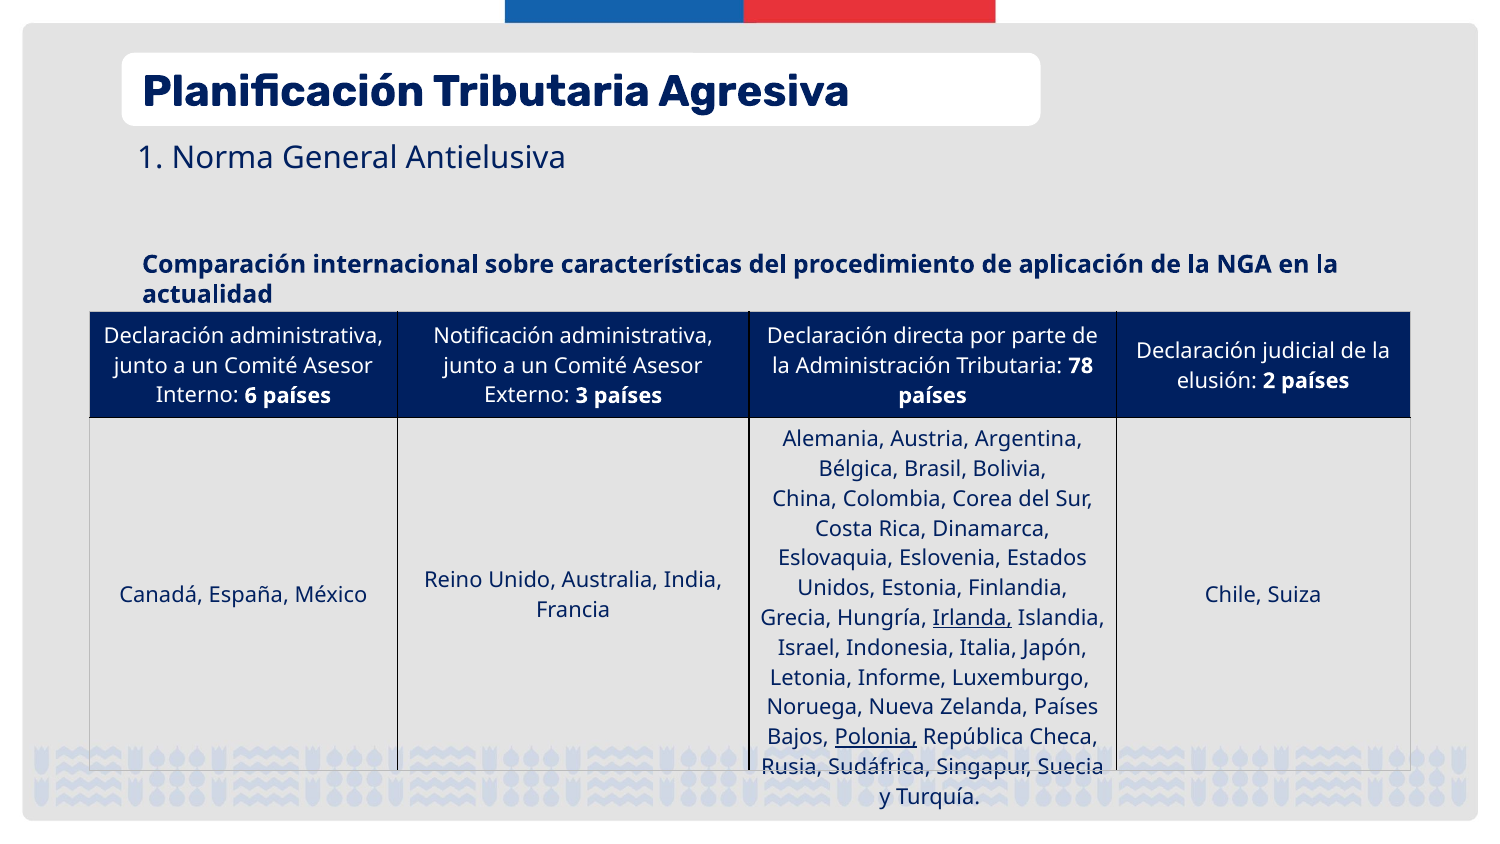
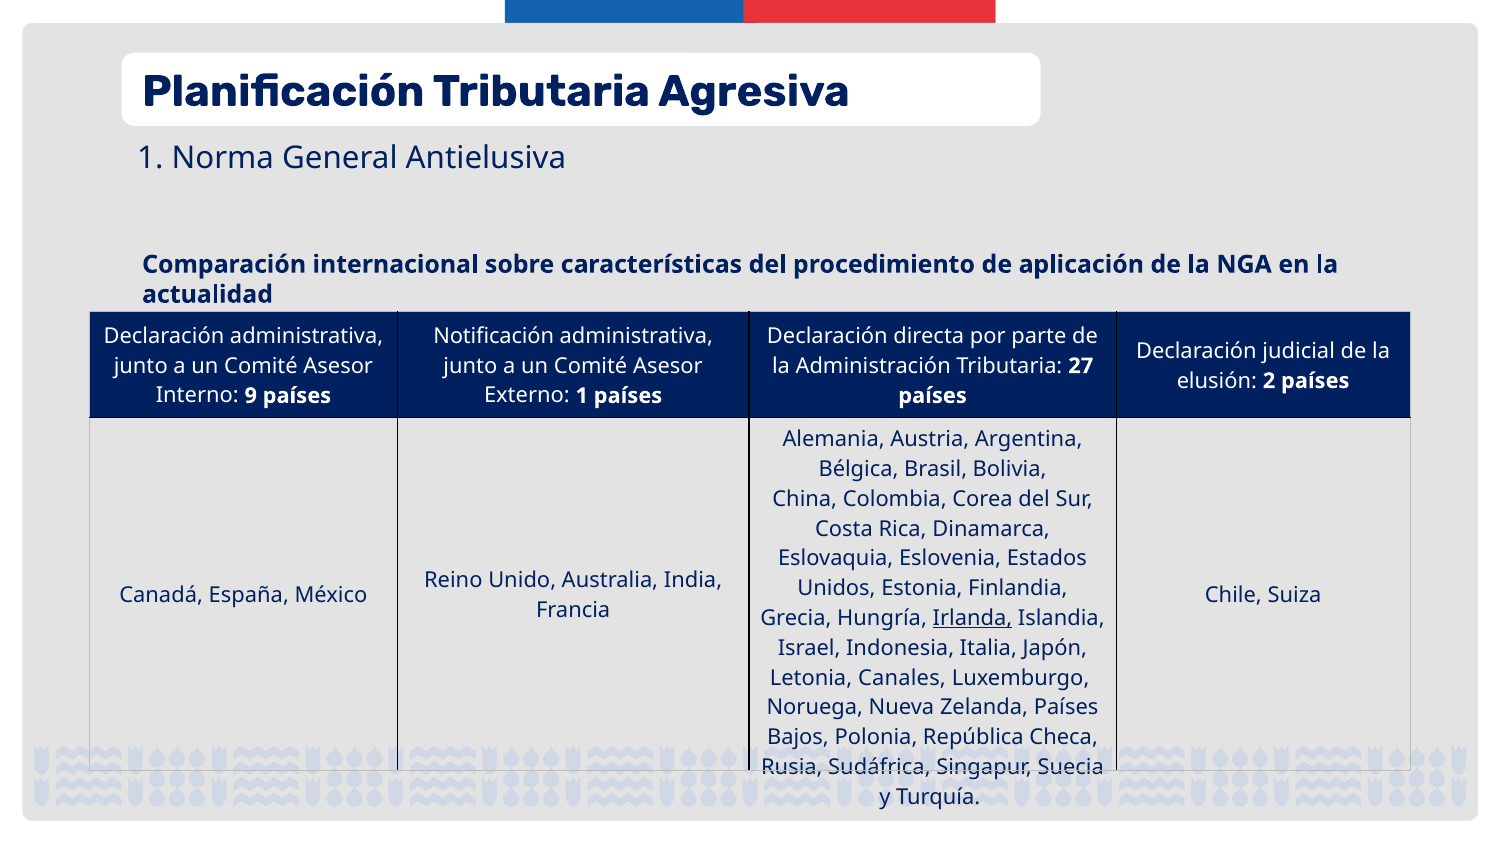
78: 78 -> 27
6: 6 -> 9
Externo 3: 3 -> 1
Informe: Informe -> Canales
Polonia underline: present -> none
